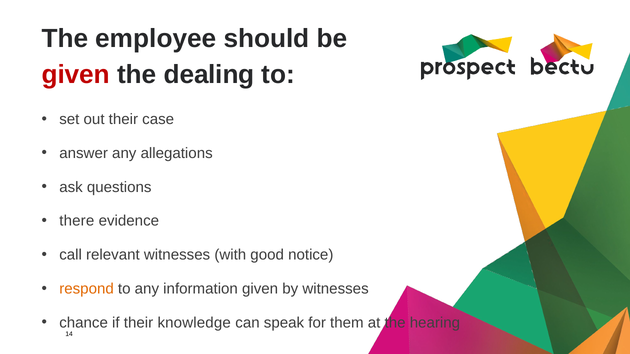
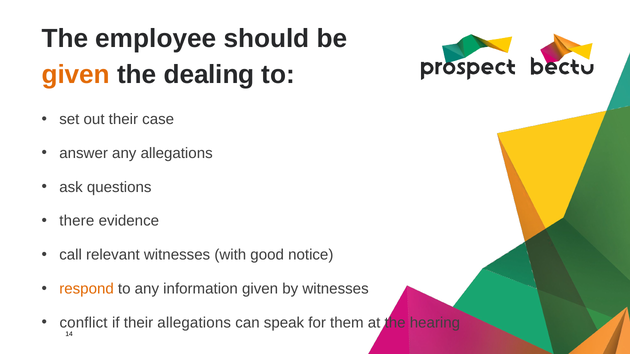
given at (76, 75) colour: red -> orange
chance: chance -> conflict
their knowledge: knowledge -> allegations
